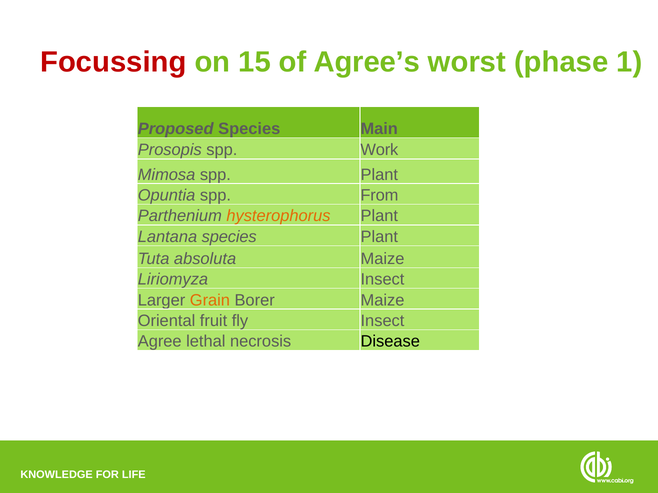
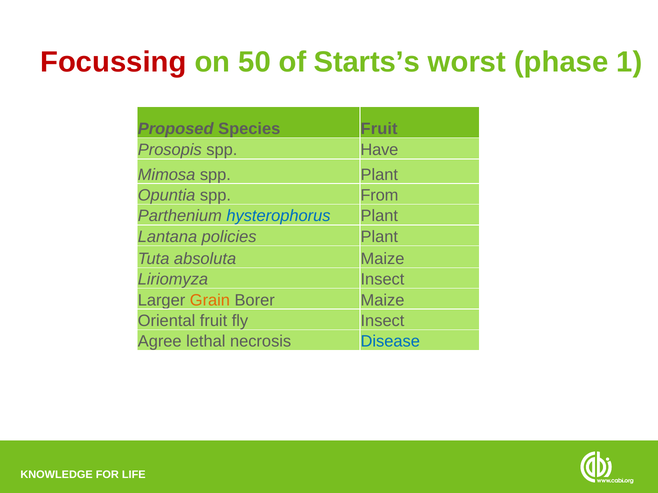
15: 15 -> 50
Agree’s: Agree’s -> Starts’s
Species Main: Main -> Fruit
Work: Work -> Have
hysterophorus colour: orange -> blue
Lantana species: species -> policies
Disease colour: black -> blue
